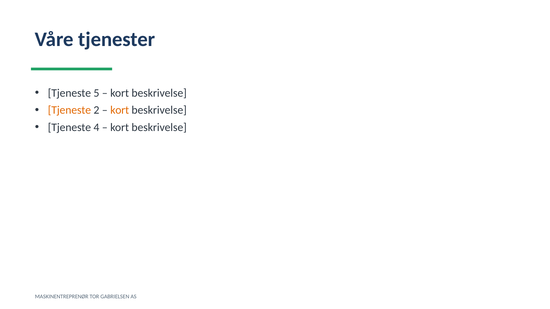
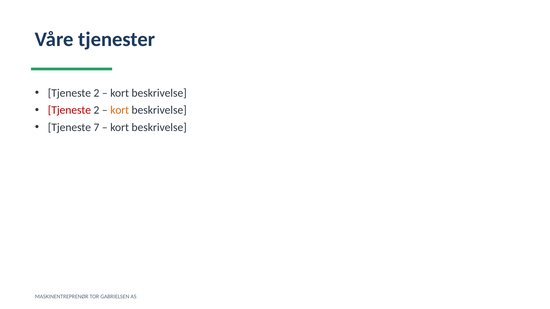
5 at (96, 93): 5 -> 2
Tjeneste at (69, 110) colour: orange -> red
4: 4 -> 7
